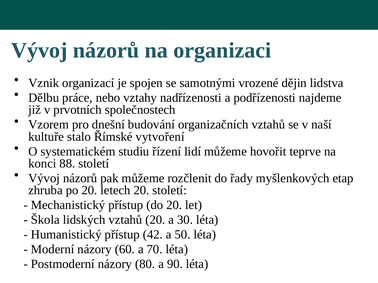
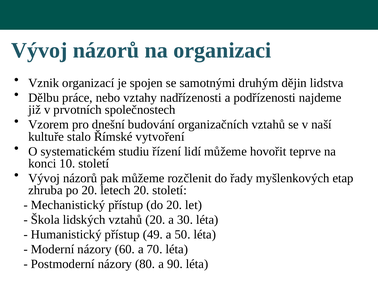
vrozené: vrozené -> druhým
88: 88 -> 10
42: 42 -> 49
